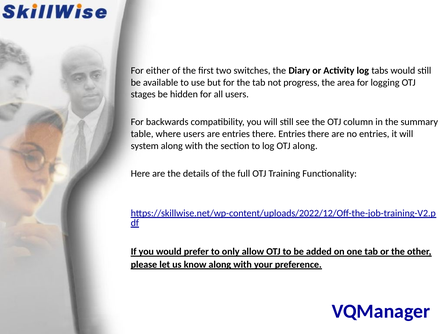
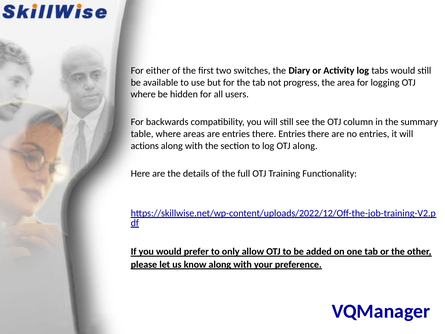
stages at (143, 94): stages -> where
where users: users -> areas
system: system -> actions
